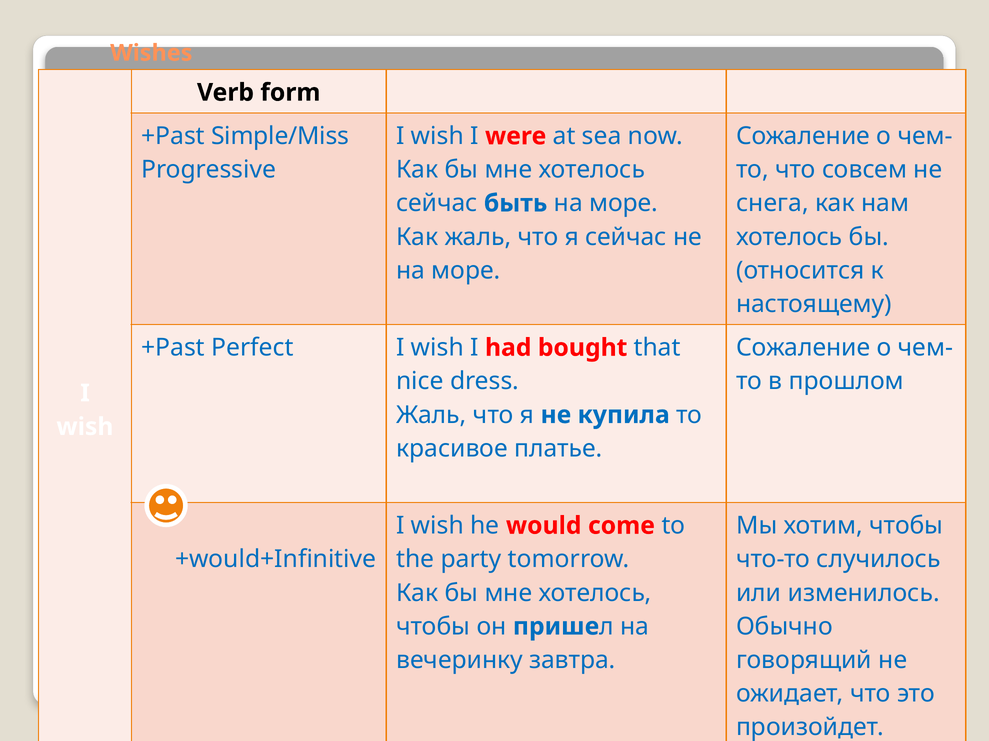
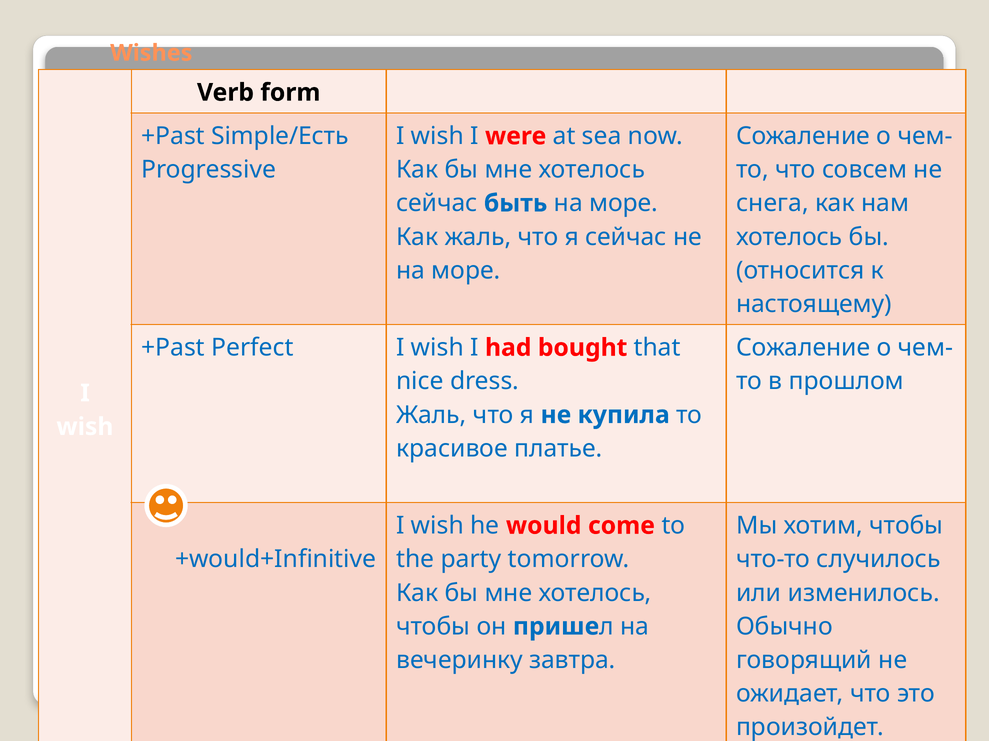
Simple/Miss: Simple/Miss -> Simple/Есть
